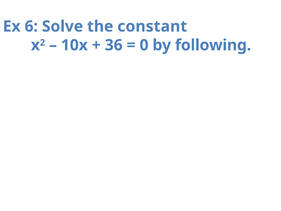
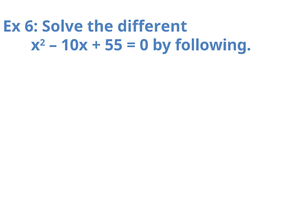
constant: constant -> different
36: 36 -> 55
